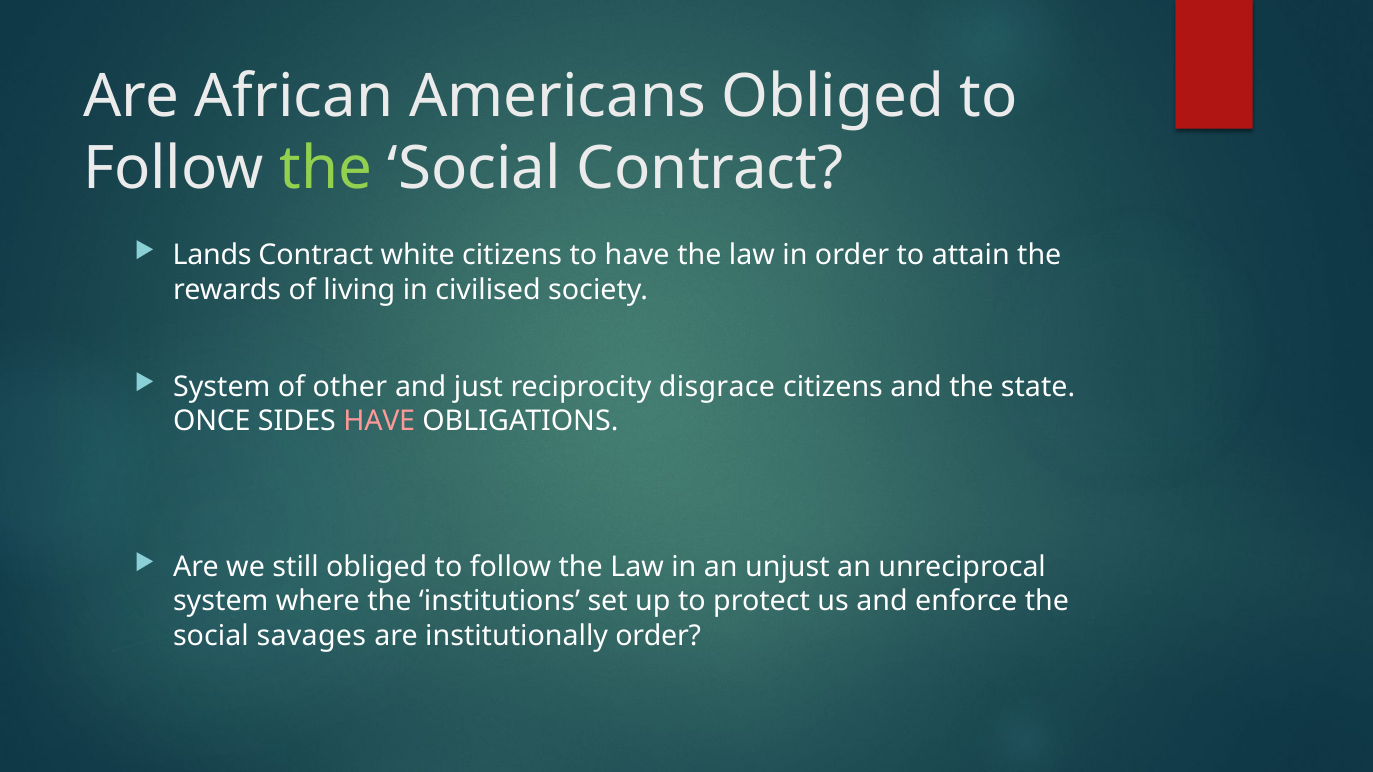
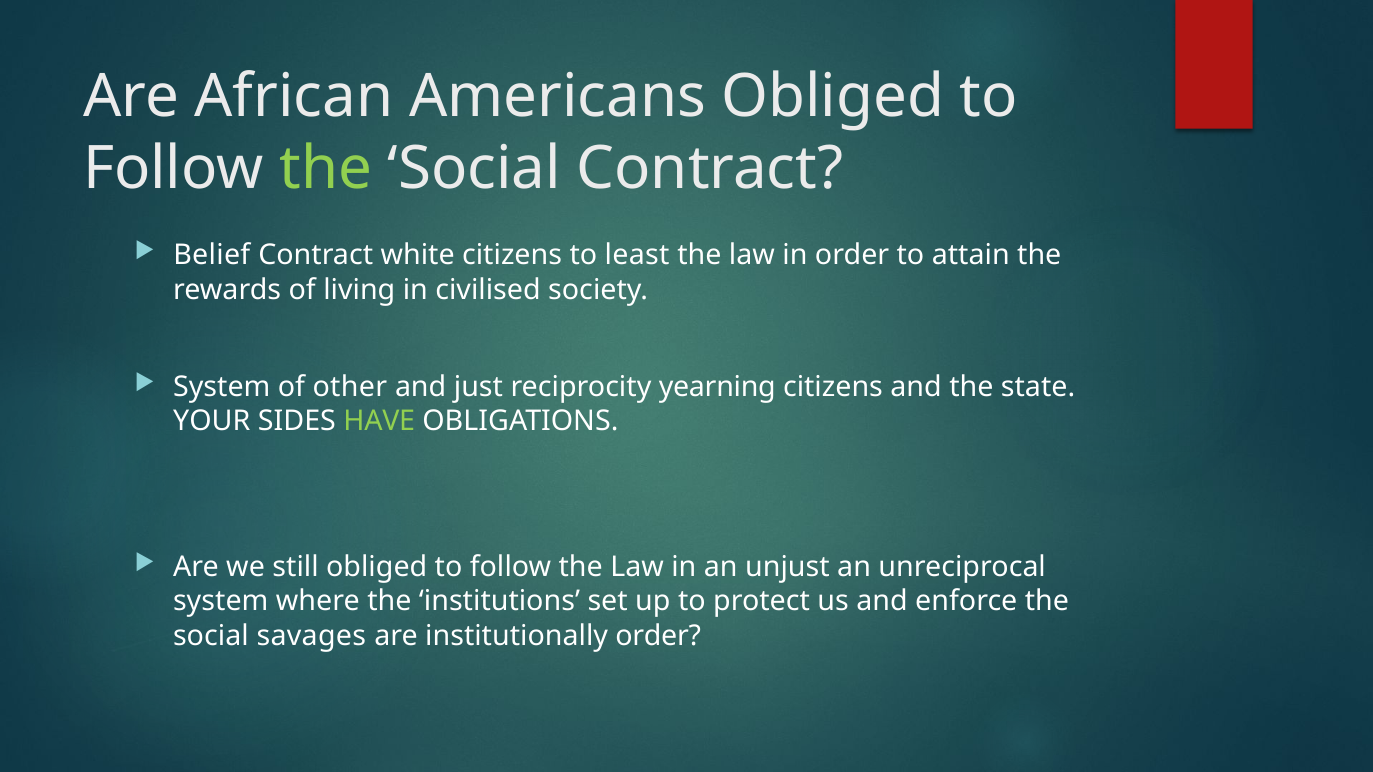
Lands: Lands -> Belief
to have: have -> least
disgrace: disgrace -> yearning
ONCE: ONCE -> YOUR
HAVE at (379, 422) colour: pink -> light green
